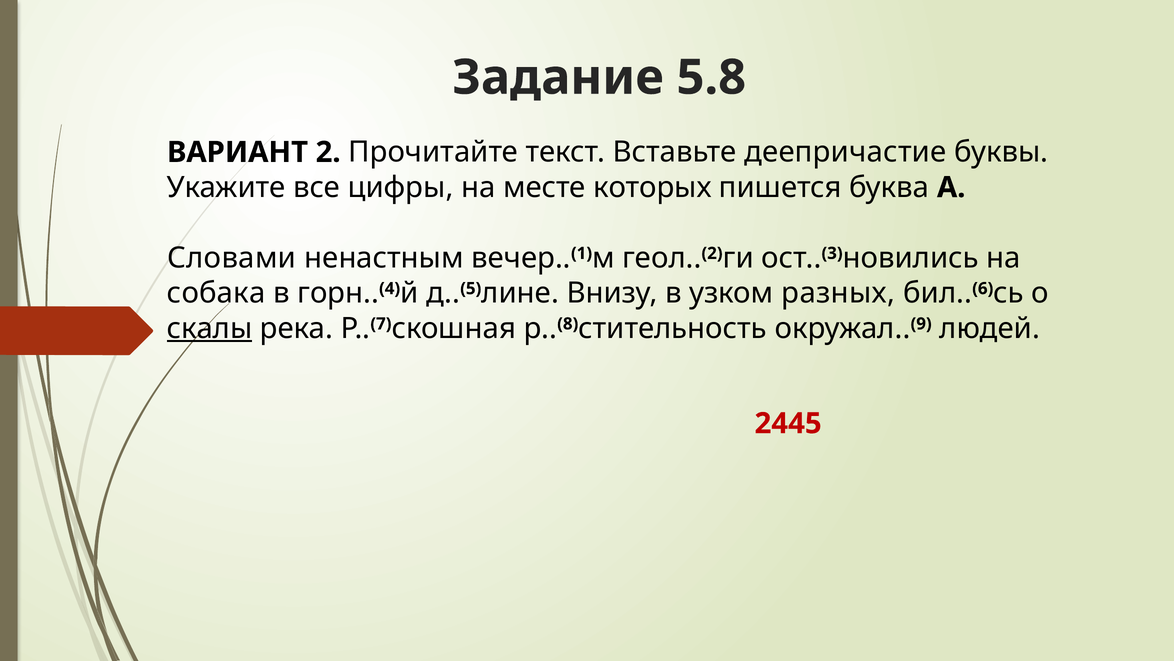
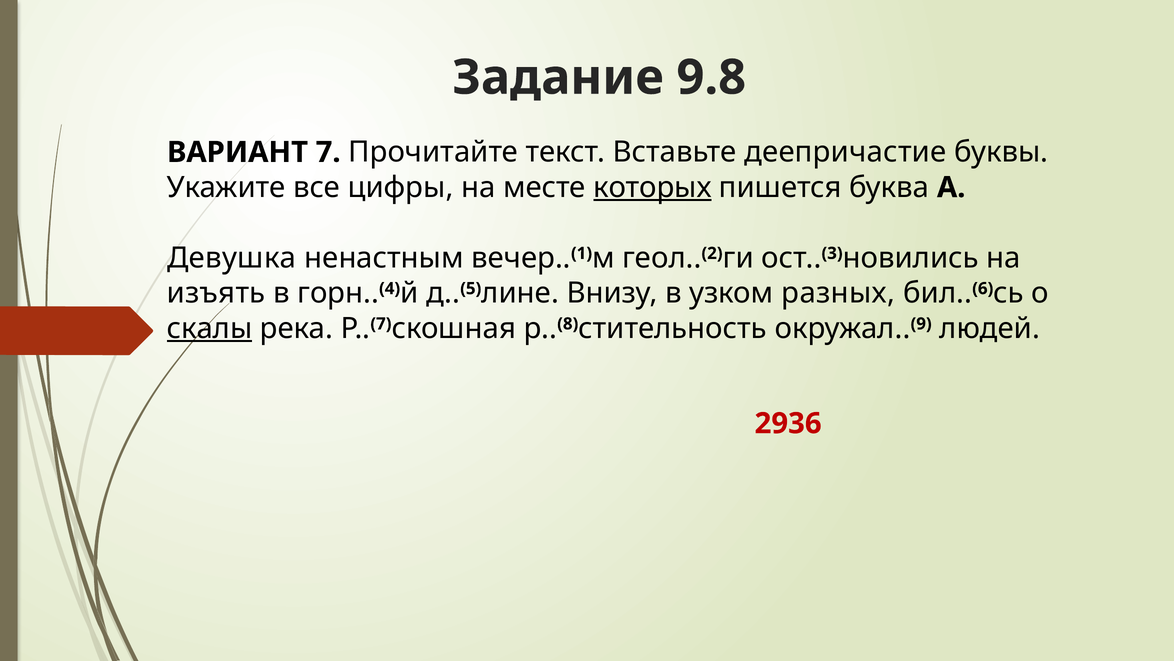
5.8: 5.8 -> 9.8
2: 2 -> 7
которых underline: none -> present
Словами: Словами -> Девушка
собака: собака -> изъять
2445: 2445 -> 2936
